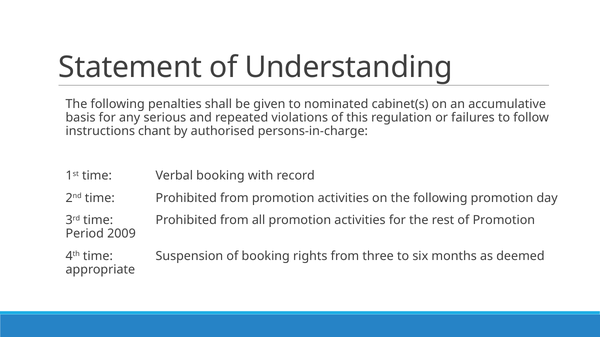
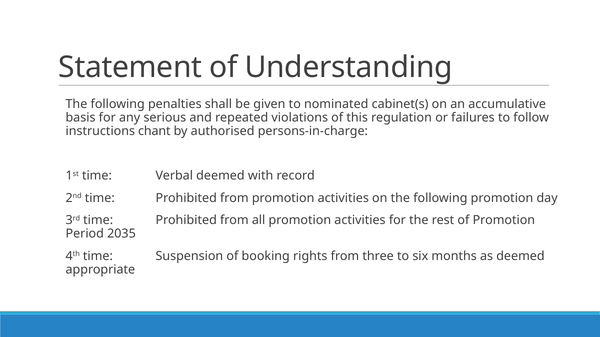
Verbal booking: booking -> deemed
2009: 2009 -> 2035
